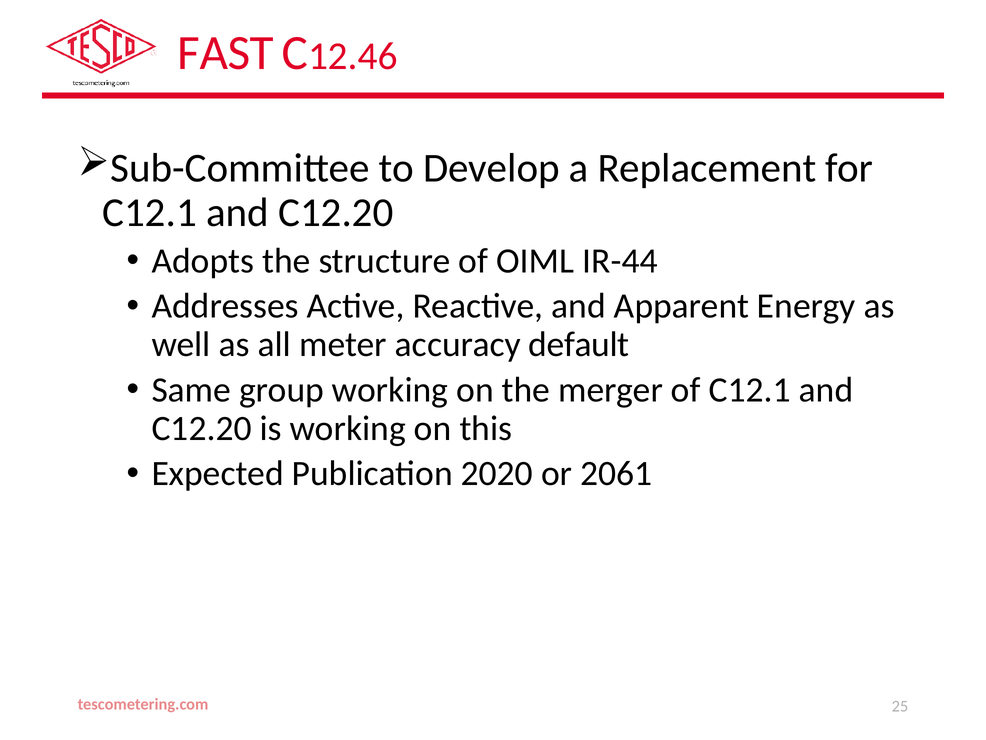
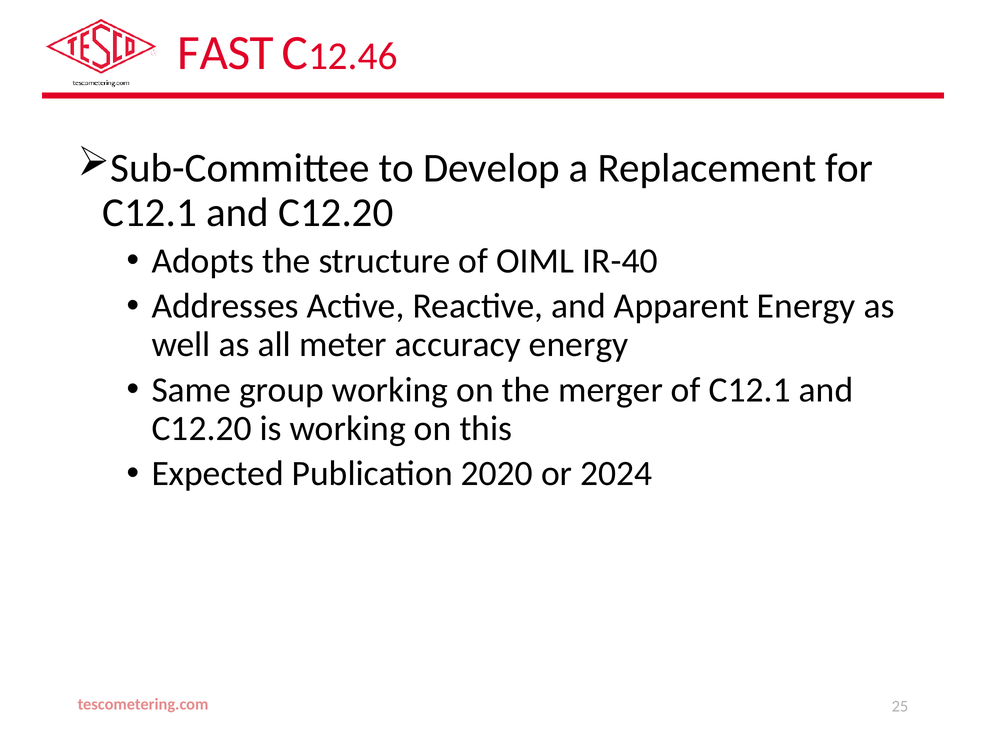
IR-44: IR-44 -> IR-40
accuracy default: default -> energy
2061: 2061 -> 2024
